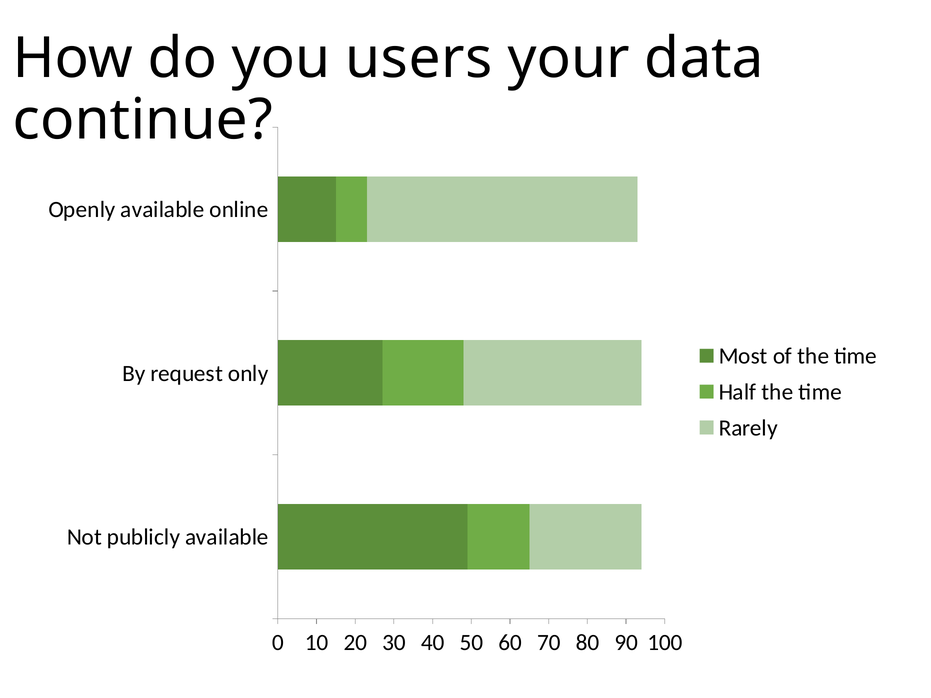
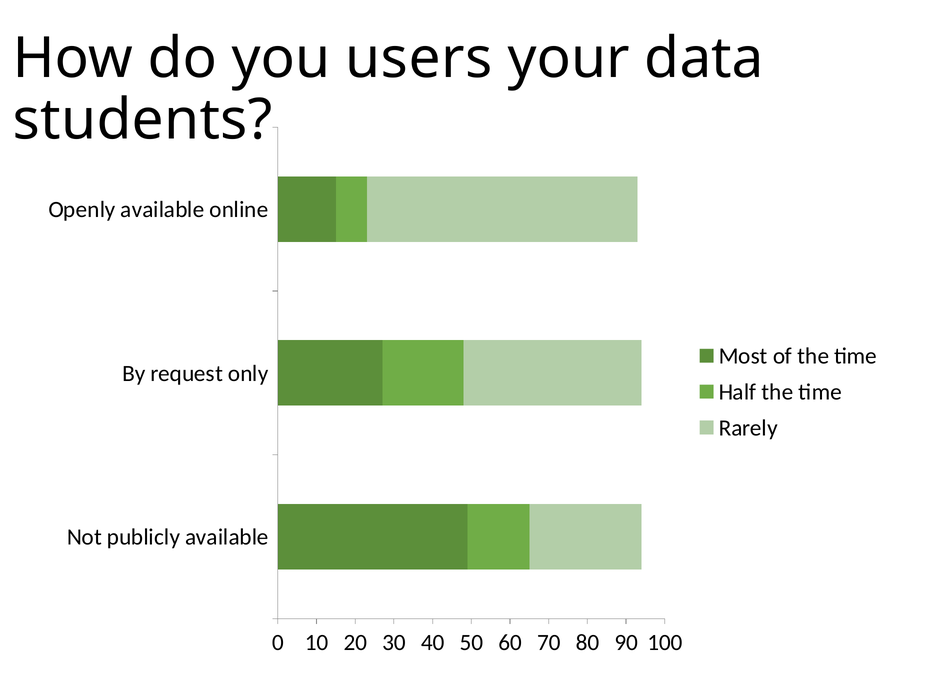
continue: continue -> students
